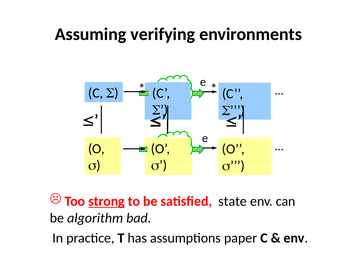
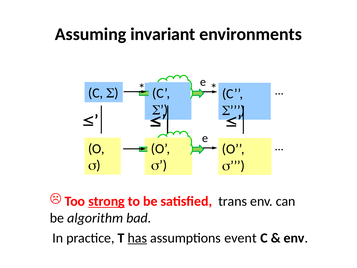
verifying: verifying -> invariant
state: state -> trans
has underline: none -> present
paper: paper -> event
